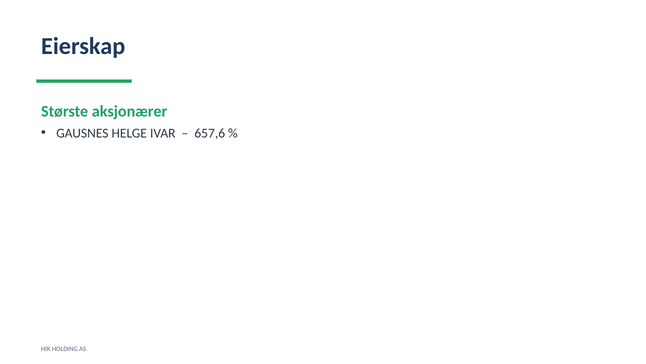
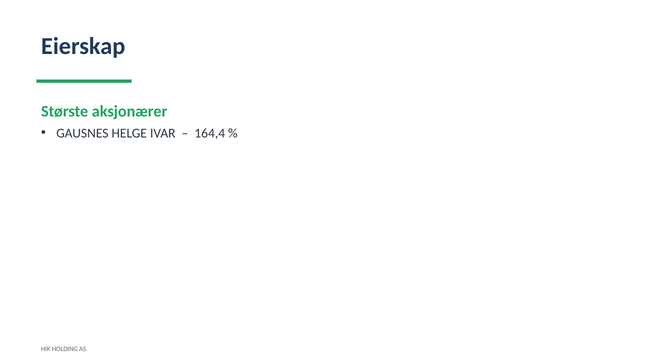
657,6: 657,6 -> 164,4
